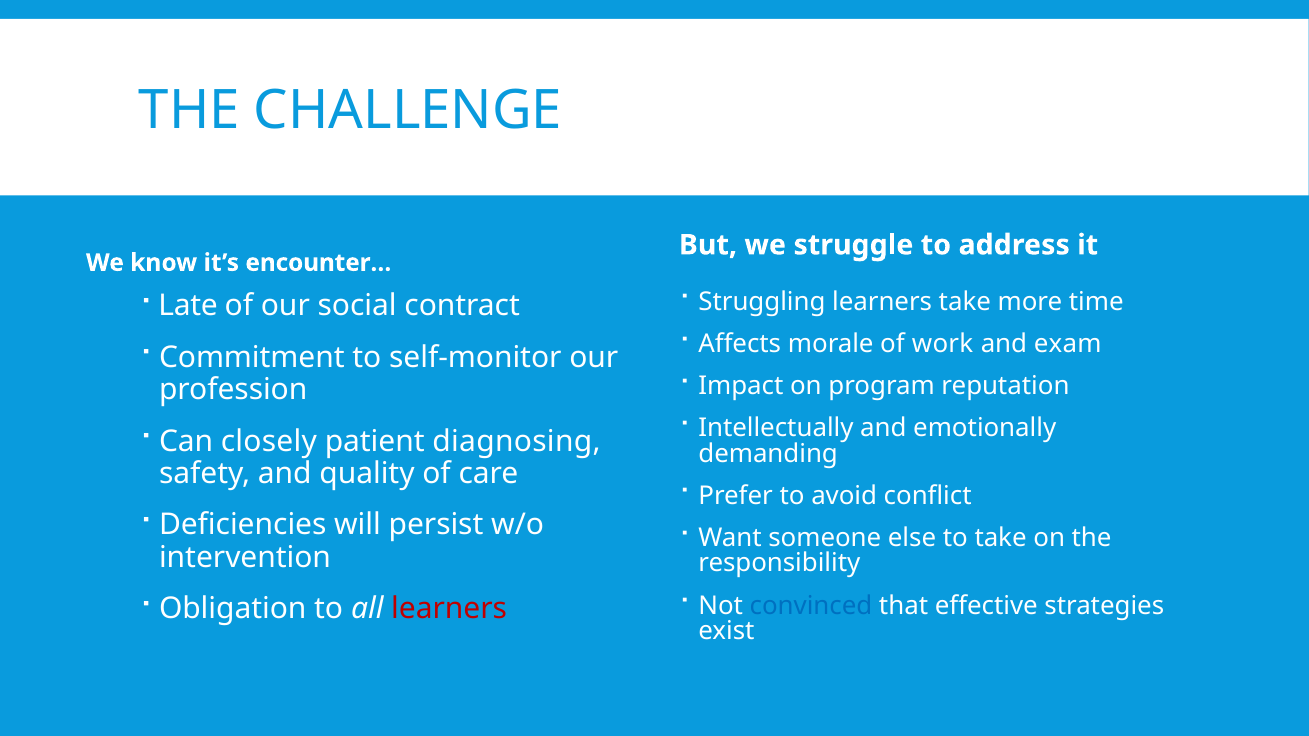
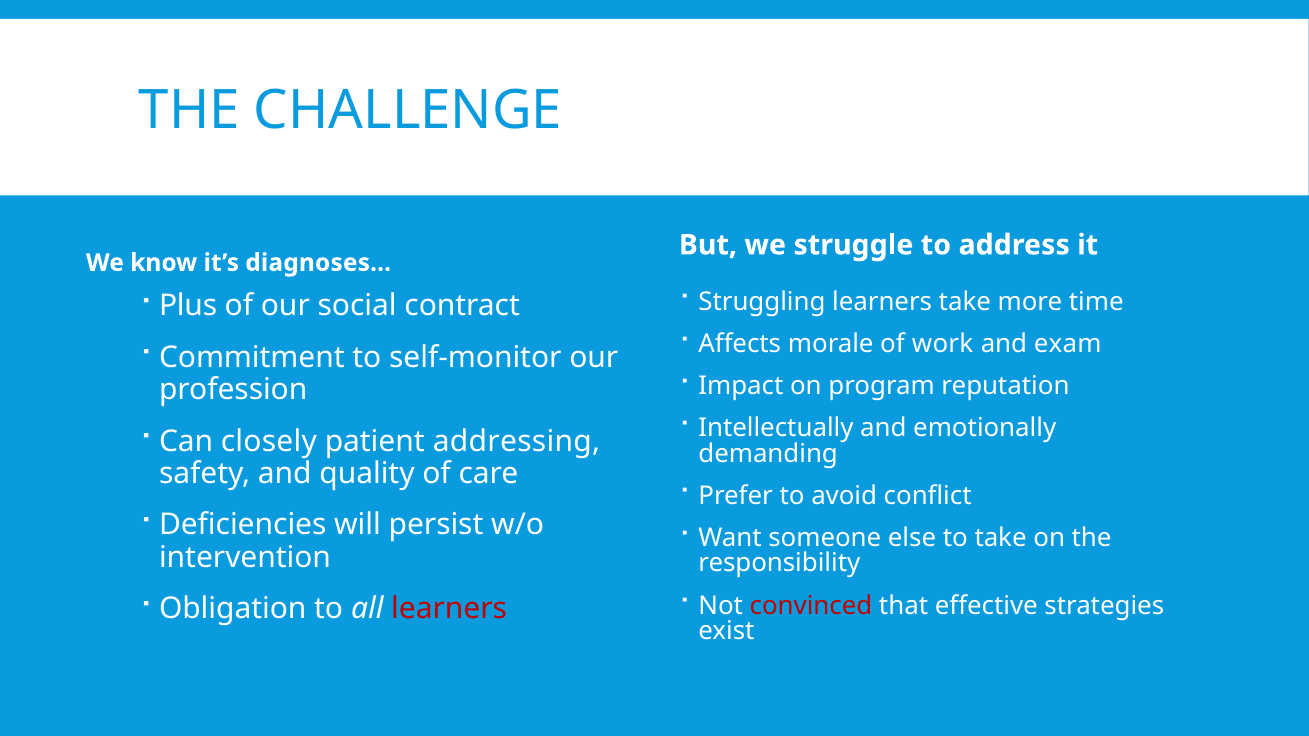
encounter…: encounter… -> diagnoses…
Late: Late -> Plus
diagnosing: diagnosing -> addressing
convinced colour: blue -> red
